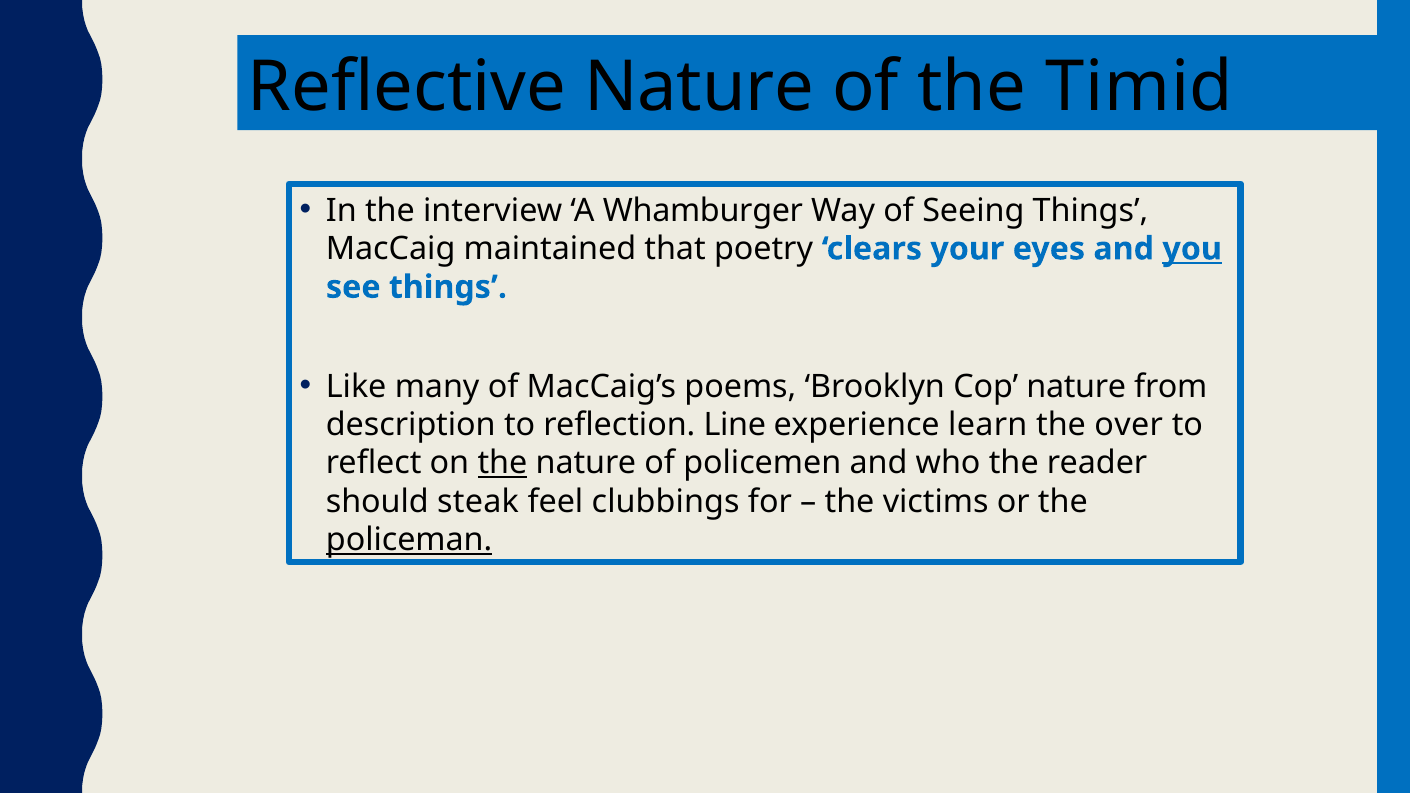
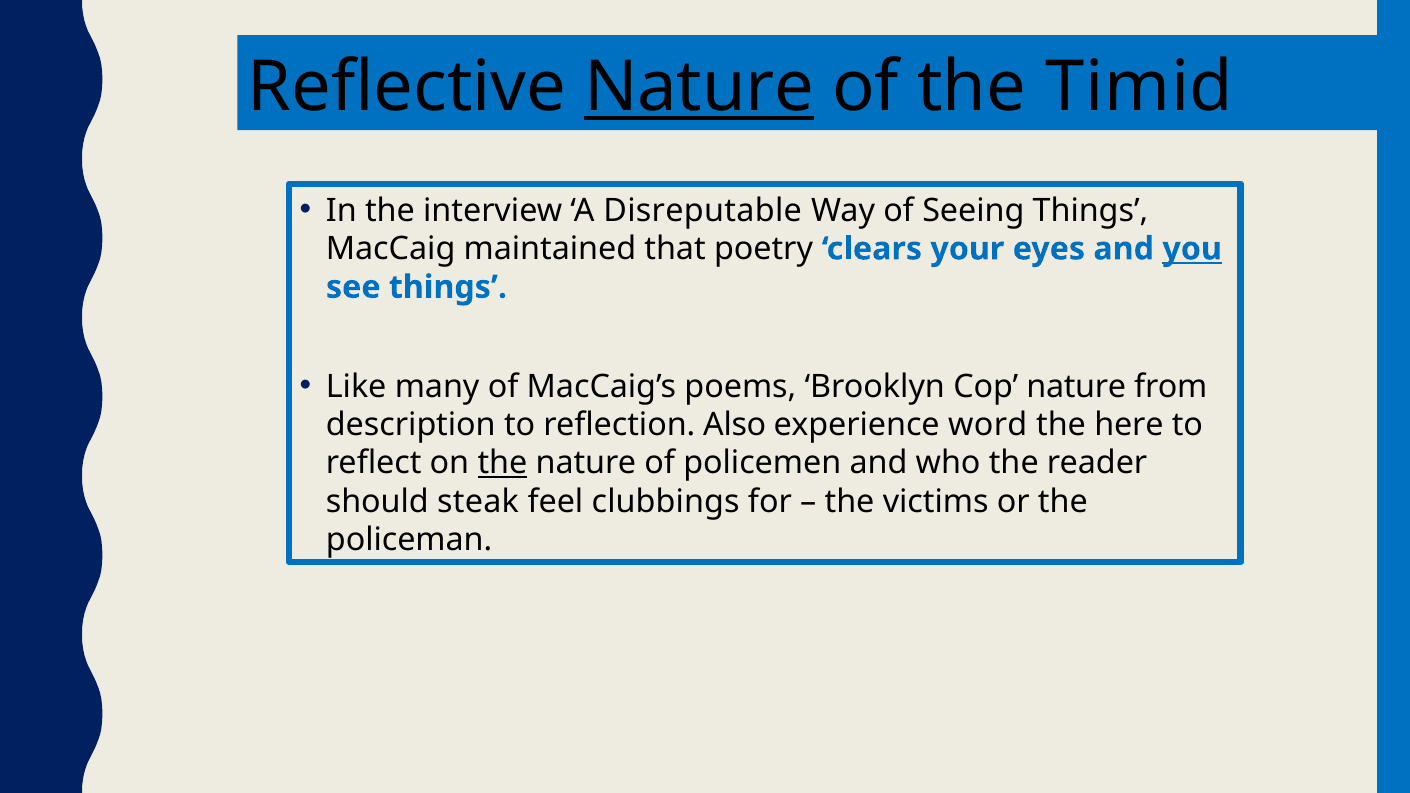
Nature at (699, 88) underline: none -> present
Whamburger: Whamburger -> Disreputable
Line: Line -> Also
learn: learn -> word
over: over -> here
policeman underline: present -> none
